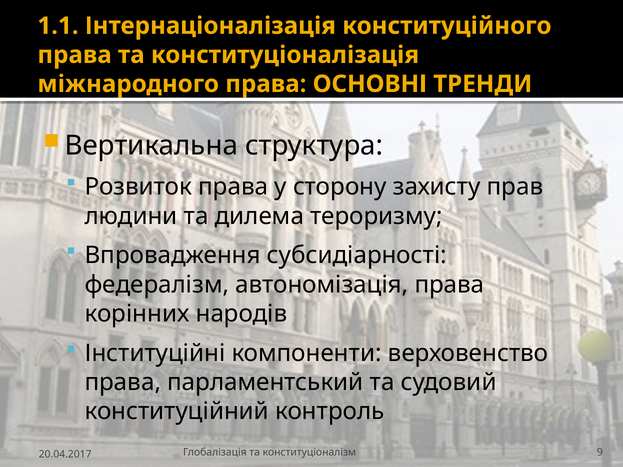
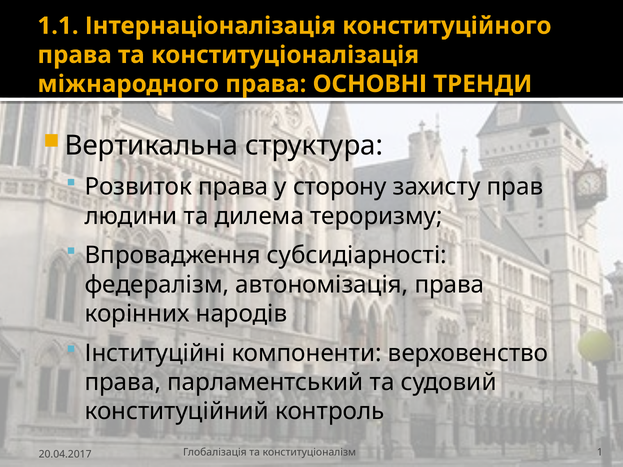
9: 9 -> 1
